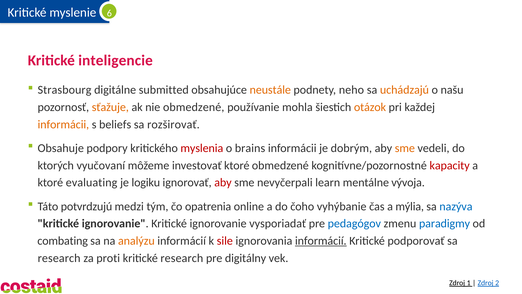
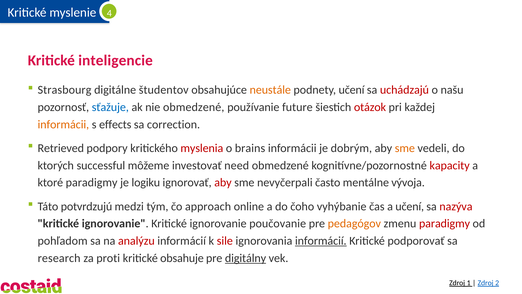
6: 6 -> 4
submitted: submitted -> študentov
podnety neho: neho -> učení
uchádzajú colour: orange -> red
sťažuje colour: orange -> blue
mohla: mohla -> future
otázok colour: orange -> red
beliefs: beliefs -> effects
rozširovať: rozširovať -> correction
Obsahuje: Obsahuje -> Retrieved
vyučovaní: vyučovaní -> successful
investovať ktoré: ktoré -> need
ktoré evaluating: evaluating -> paradigmy
learn: learn -> často
opatrenia: opatrenia -> approach
a mýlia: mýlia -> učení
nazýva colour: blue -> red
vysporiadať: vysporiadať -> poučovanie
pedagógov colour: blue -> orange
paradigmy at (445, 223) colour: blue -> red
combating: combating -> pohľadom
analýzu colour: orange -> red
kritické research: research -> obsahuje
digitálny underline: none -> present
